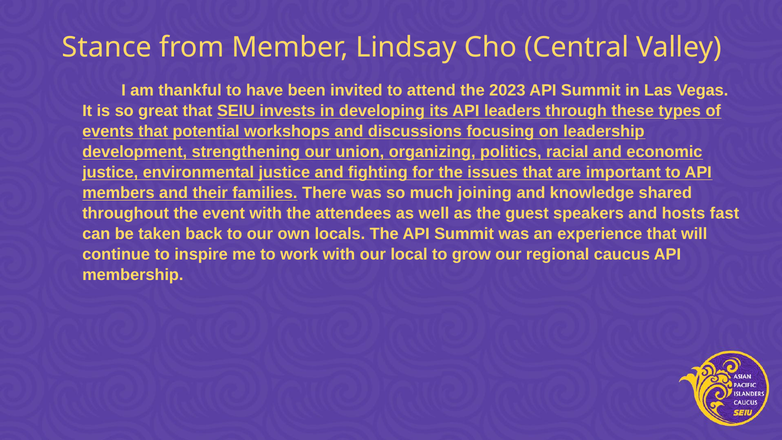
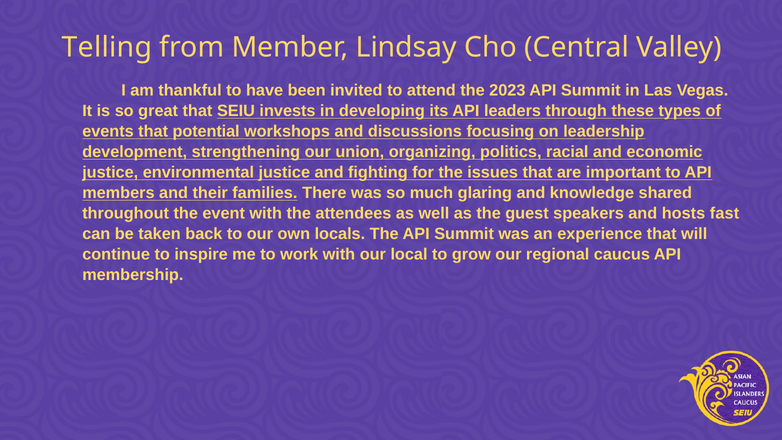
Stance: Stance -> Telling
joining: joining -> glaring
